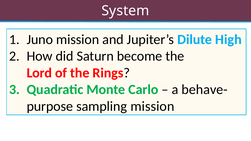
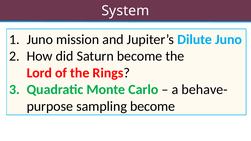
Dilute High: High -> Juno
sampling mission: mission -> become
